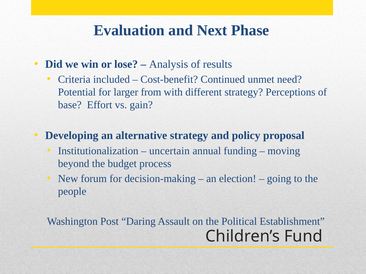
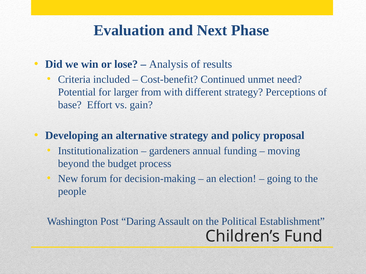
uncertain: uncertain -> gardeners
